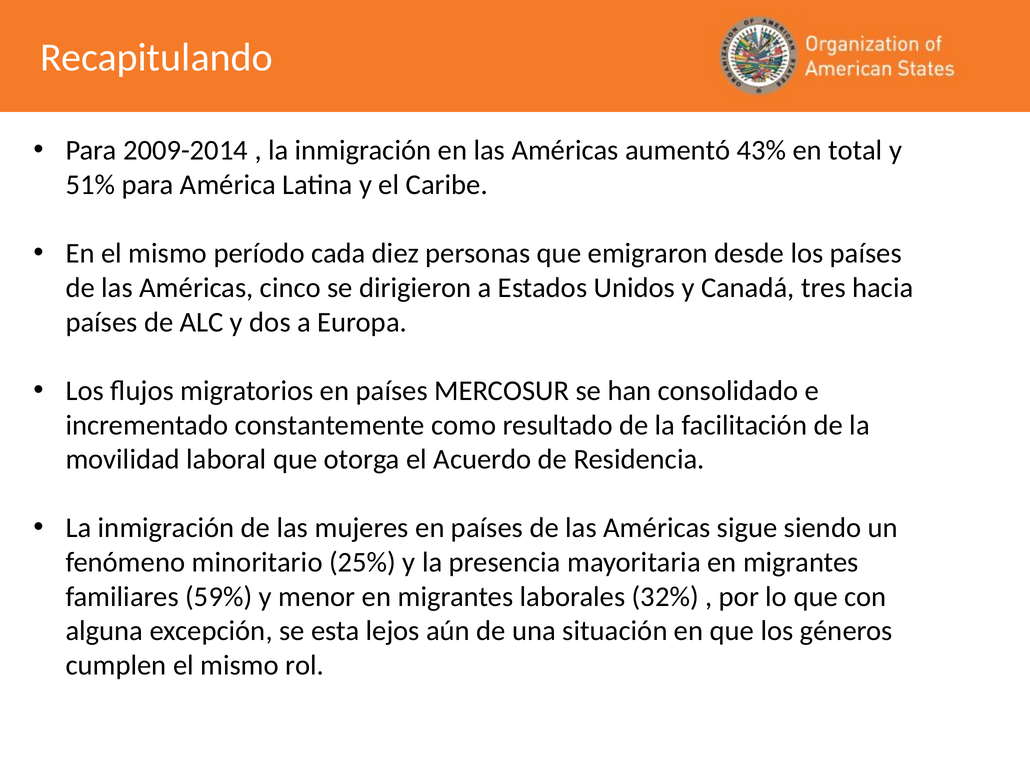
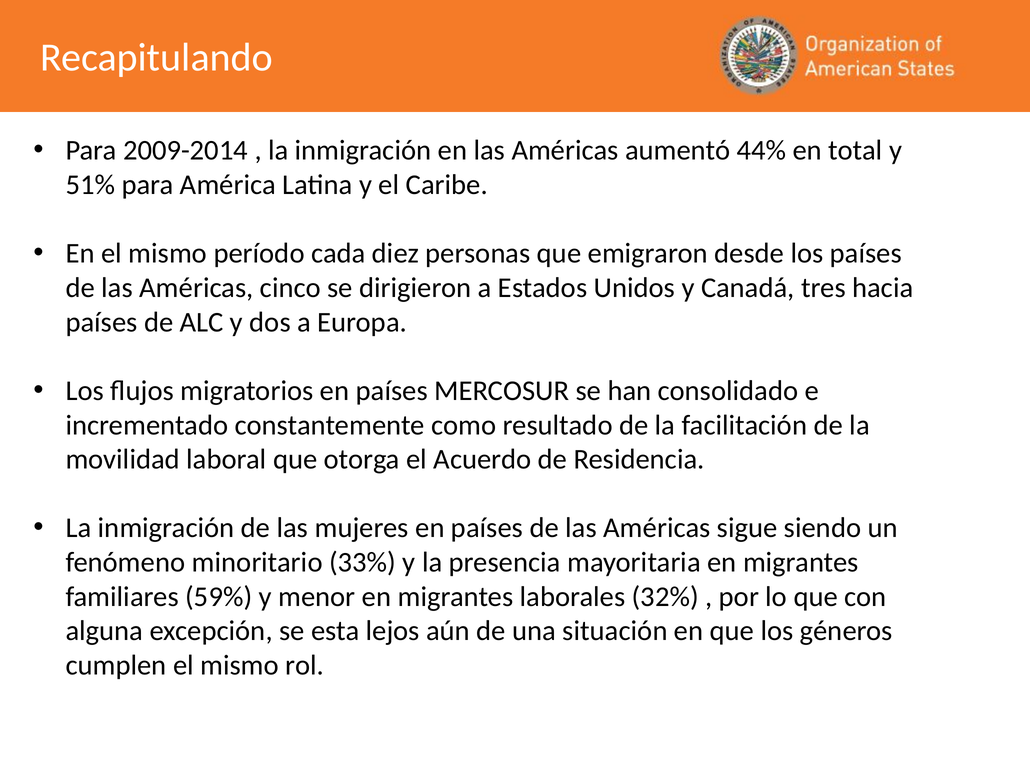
43%: 43% -> 44%
25%: 25% -> 33%
